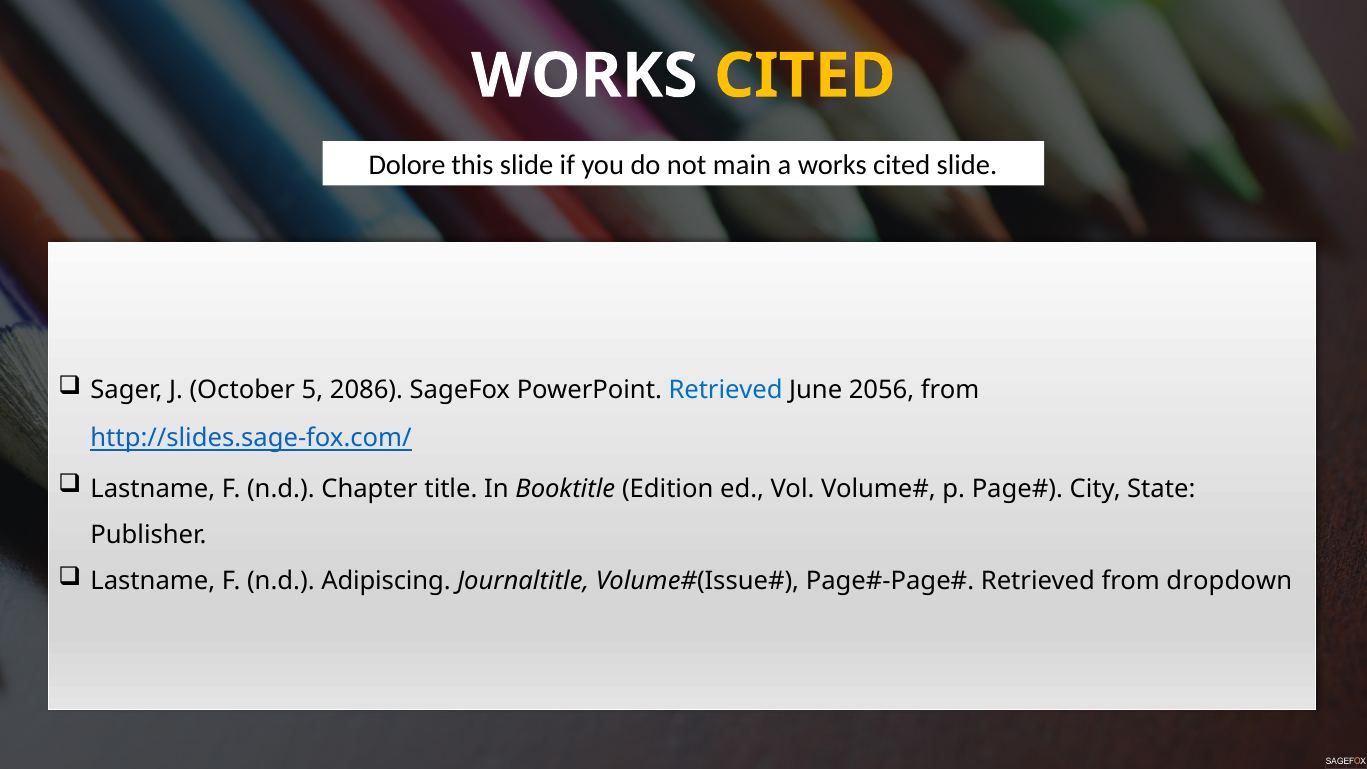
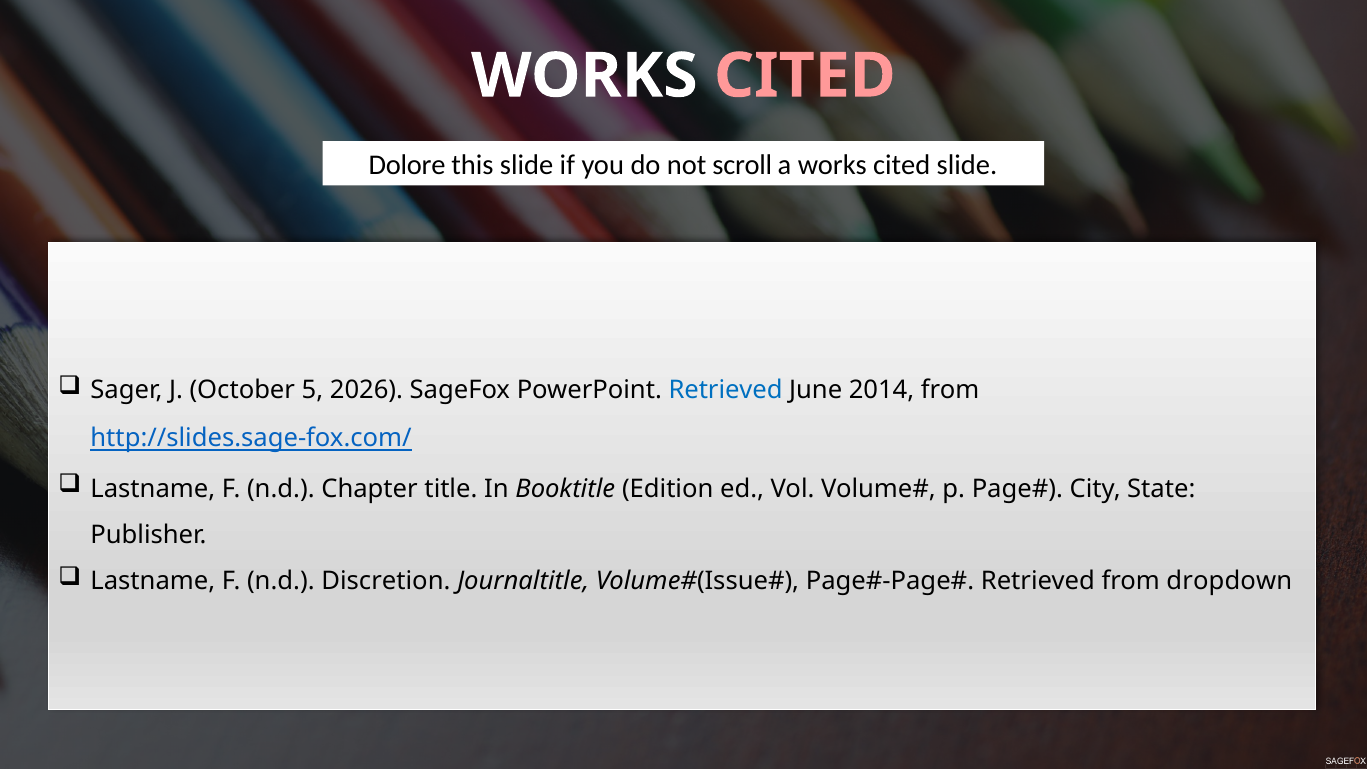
CITED at (805, 76) colour: yellow -> pink
main: main -> scroll
2086: 2086 -> 2026
2056: 2056 -> 2014
Adipiscing: Adipiscing -> Discretion
